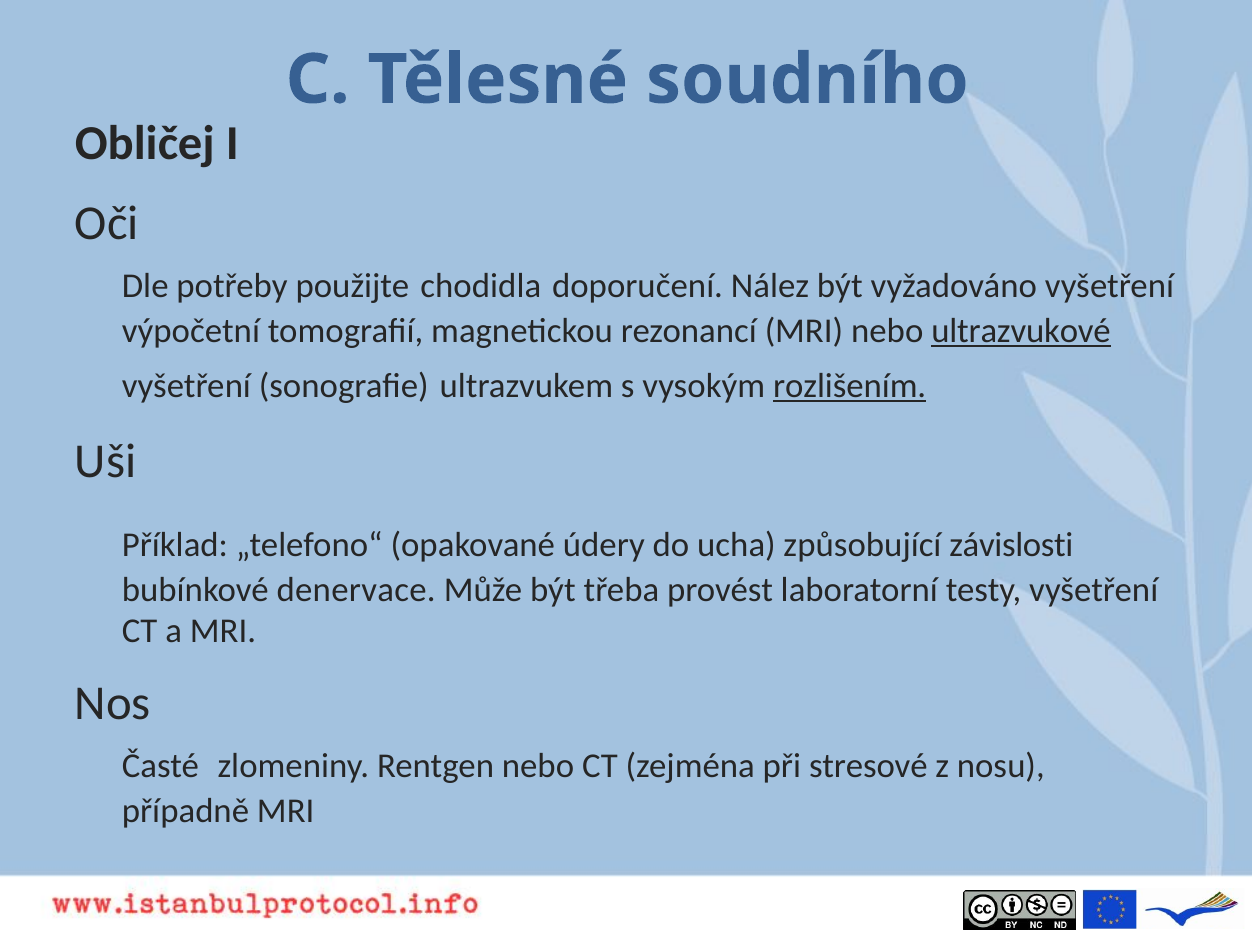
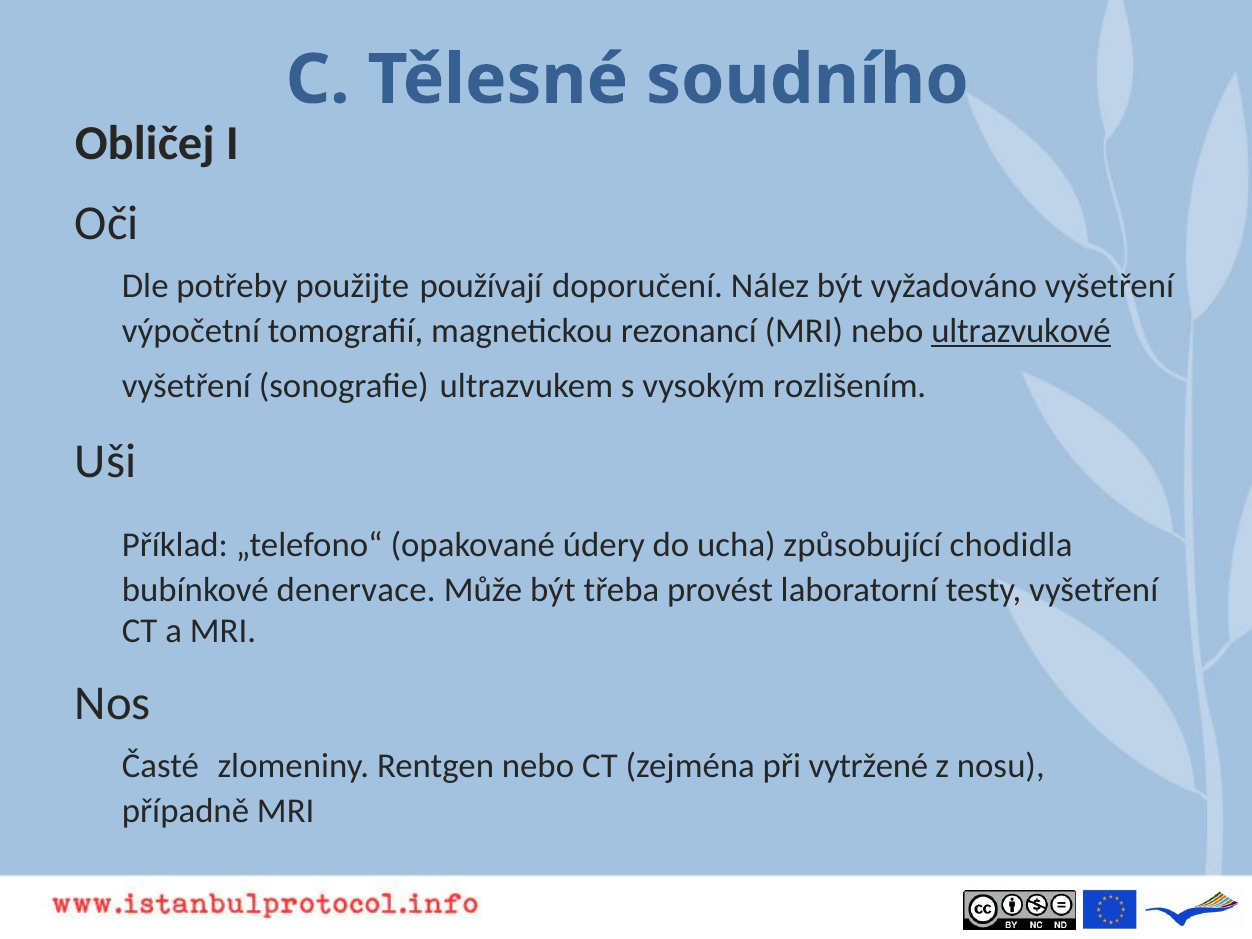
chodidla: chodidla -> používají
rozlišením underline: present -> none
závislosti: závislosti -> chodidla
stresové: stresové -> vytržené
